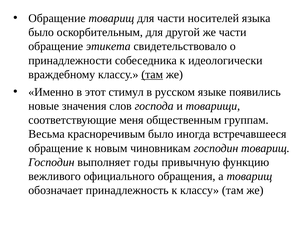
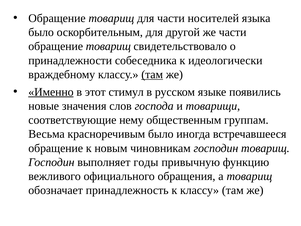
этикета at (108, 46): этикета -> товарищ
Именно underline: none -> present
меня: меня -> нему
